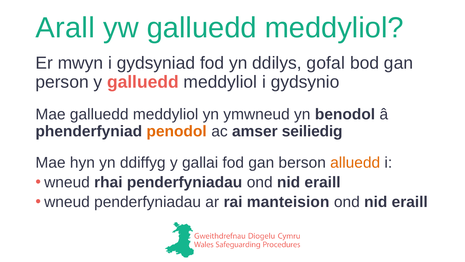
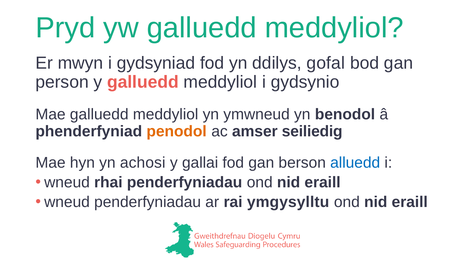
Arall: Arall -> Pryd
ddiffyg: ddiffyg -> achosi
alluedd colour: orange -> blue
manteision: manteision -> ymgysylltu
